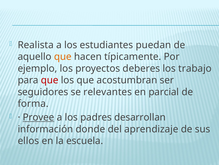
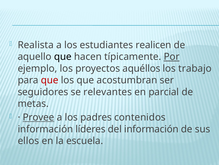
puedan: puedan -> realicen
que at (63, 57) colour: orange -> black
Por underline: none -> present
deberes: deberes -> aquéllos
forma: forma -> metas
desarrollan: desarrollan -> contenidos
donde: donde -> líderes
del aprendizaje: aprendizaje -> información
